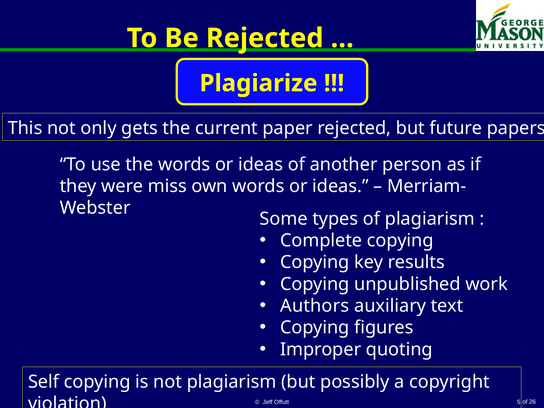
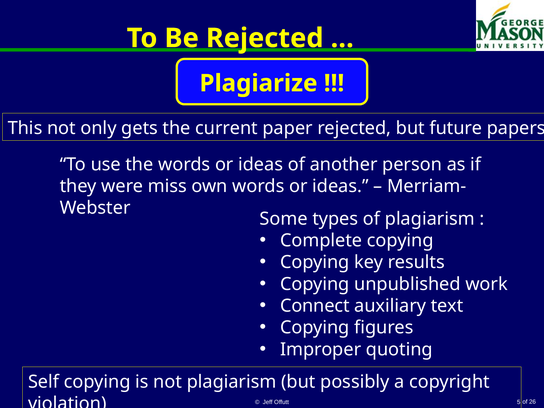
Authors: Authors -> Connect
